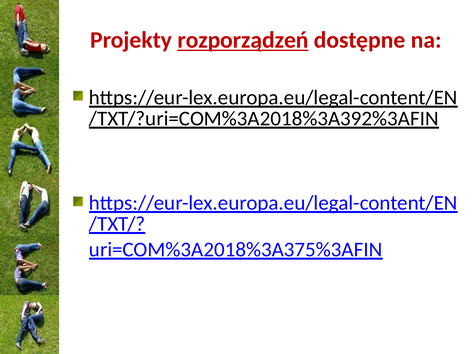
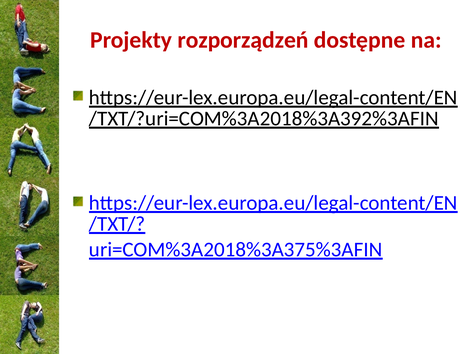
rozporządzeń underline: present -> none
